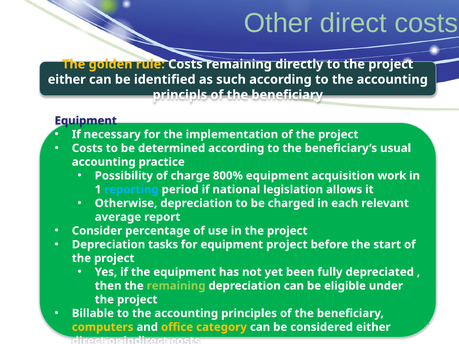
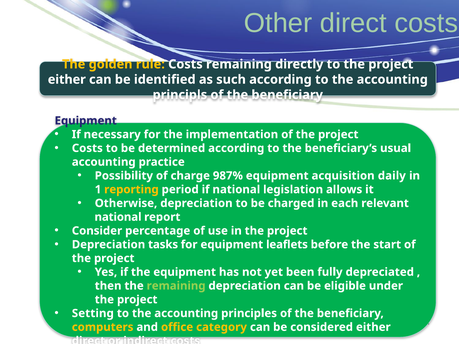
800%: 800% -> 987%
work: work -> daily
reporting colour: light blue -> yellow
average at (118, 217): average -> national
equipment project: project -> leaflets
Billable: Billable -> Setting
